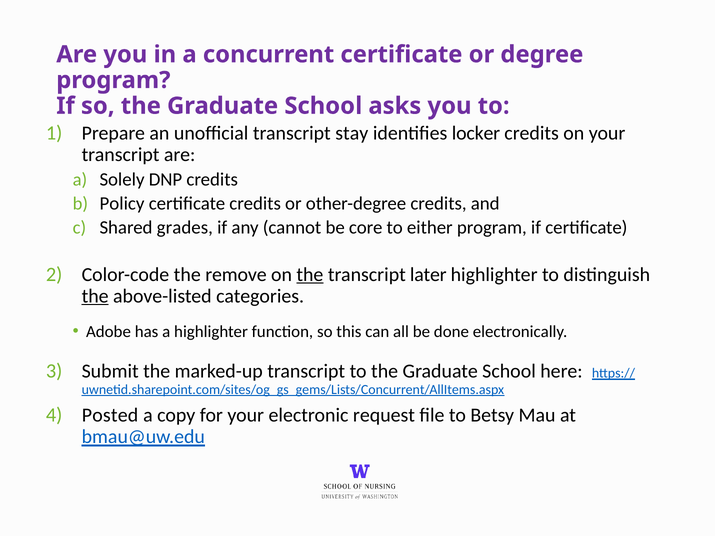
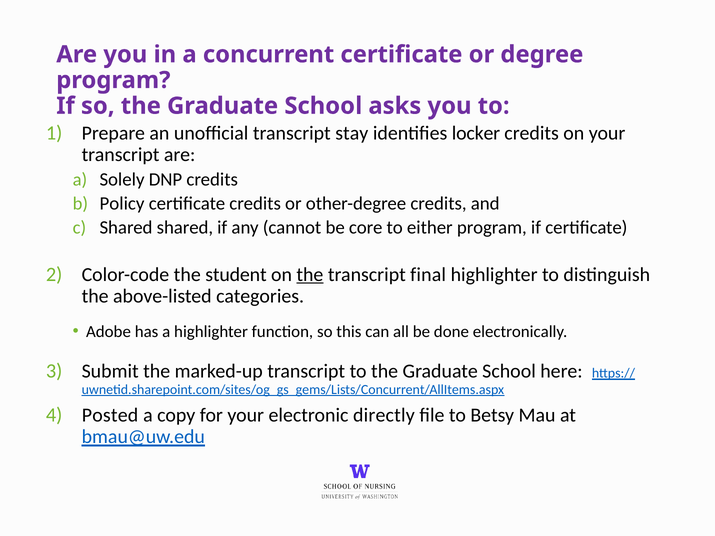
Shared grades: grades -> shared
remove: remove -> student
later: later -> final
the at (95, 296) underline: present -> none
request: request -> directly
